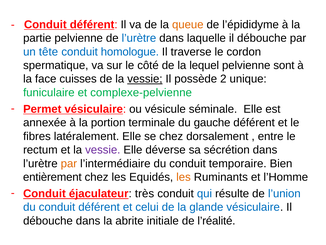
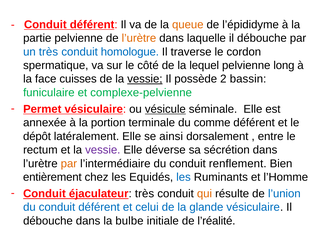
l’urètre at (139, 38) colour: blue -> orange
un tête: tête -> très
sont: sont -> long
unique: unique -> bassin
vésicule underline: none -> present
gauche: gauche -> comme
fibres: fibres -> dépôt
se chez: chez -> ainsi
temporaire: temporaire -> renflement
les at (183, 177) colour: orange -> blue
qui colour: blue -> orange
abrite: abrite -> bulbe
